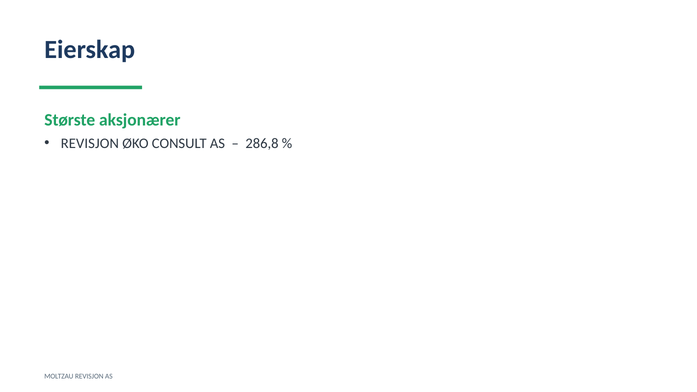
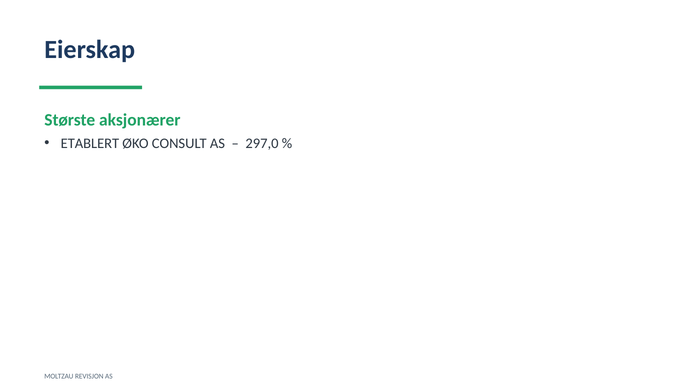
REVISJON at (90, 143): REVISJON -> ETABLERT
286,8: 286,8 -> 297,0
